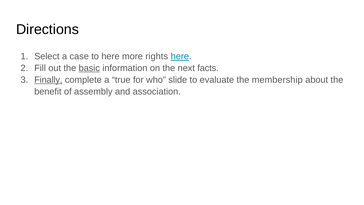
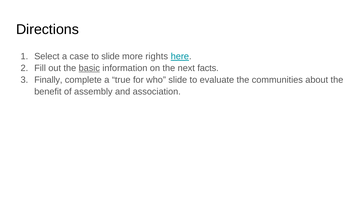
to here: here -> slide
Finally underline: present -> none
membership: membership -> communities
